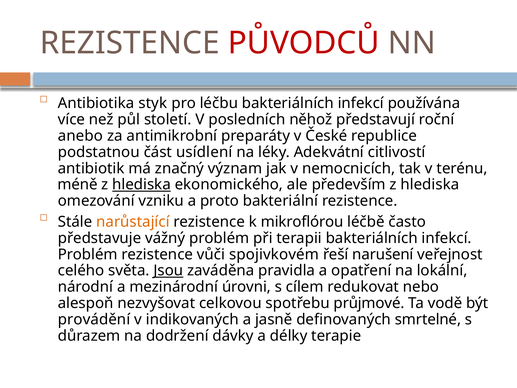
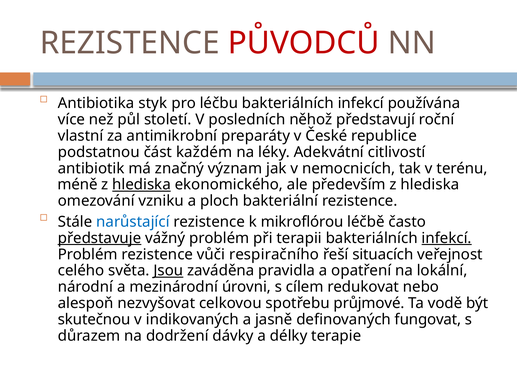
anebo: anebo -> vlastní
usídlení: usídlení -> každém
proto: proto -> ploch
narůstající colour: orange -> blue
představuje underline: none -> present
infekcí at (447, 238) underline: none -> present
spojivkovém: spojivkovém -> respiračního
narušení: narušení -> situacích
provádění: provádění -> skutečnou
smrtelné: smrtelné -> fungovat
